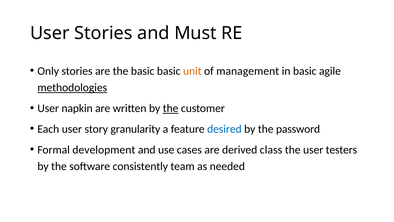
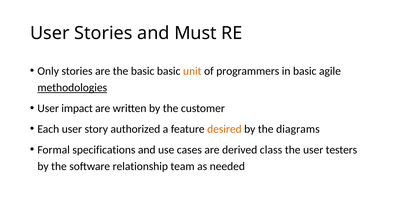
management: management -> programmers
napkin: napkin -> impact
the at (171, 108) underline: present -> none
granularity: granularity -> authorized
desired colour: blue -> orange
password: password -> diagrams
development: development -> specifications
consistently: consistently -> relationship
